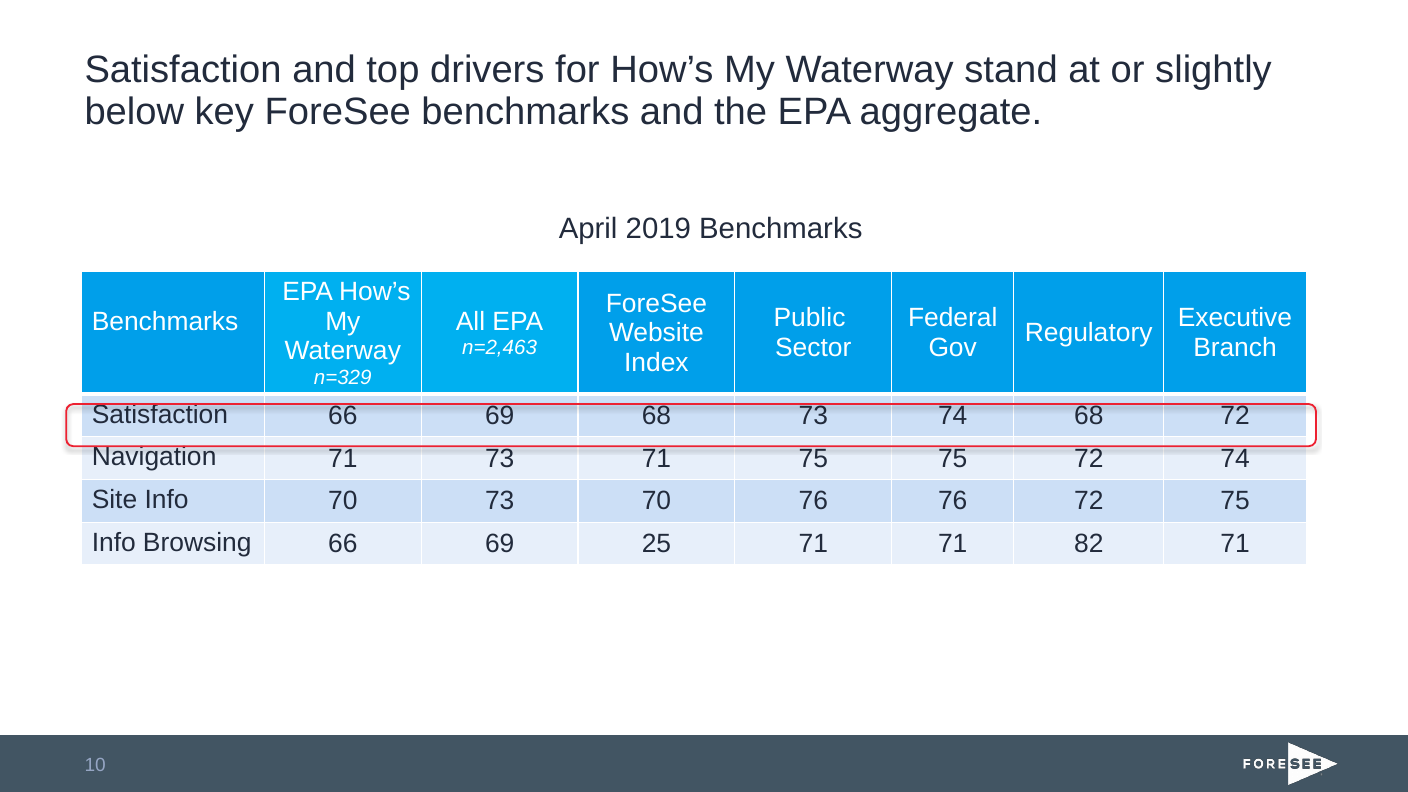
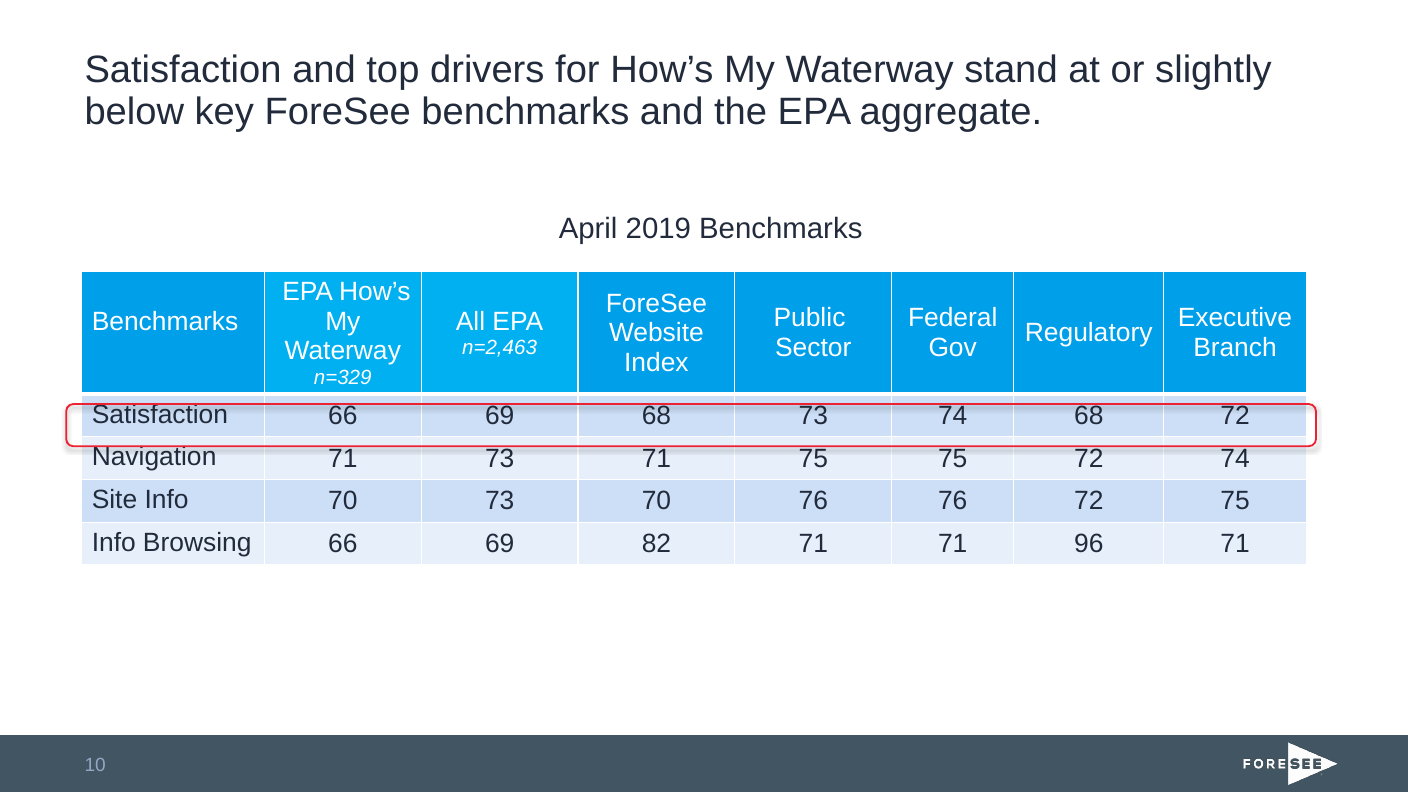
25: 25 -> 82
82: 82 -> 96
